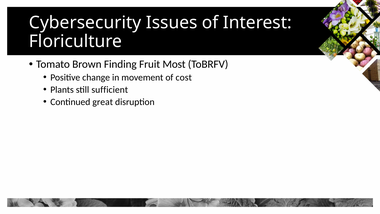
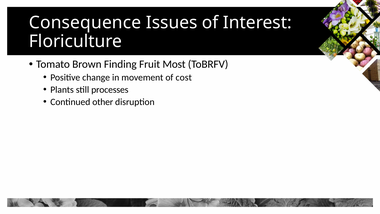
Cybersecurity: Cybersecurity -> Consequence
sufficient: sufficient -> processes
great: great -> other
